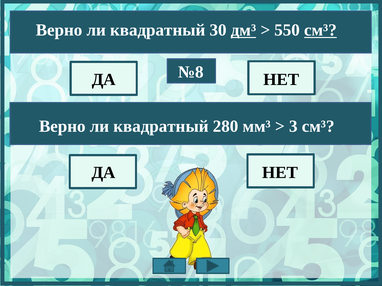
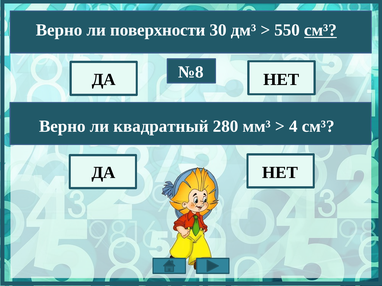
квадратный at (158, 30): квадратный -> поверхности
дм³ underline: present -> none
3: 3 -> 4
